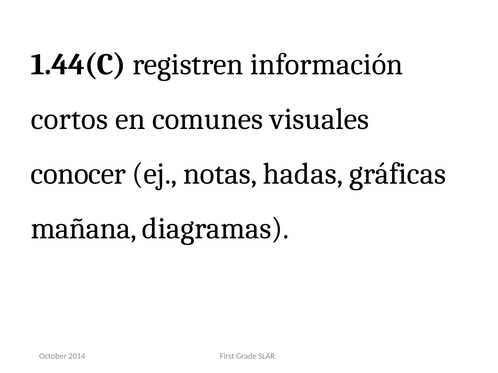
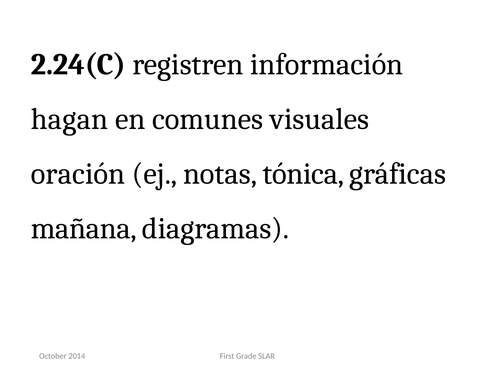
1.44(C: 1.44(C -> 2.24(C
cortos: cortos -> hagan
conocer: conocer -> oración
hadas: hadas -> tónica
